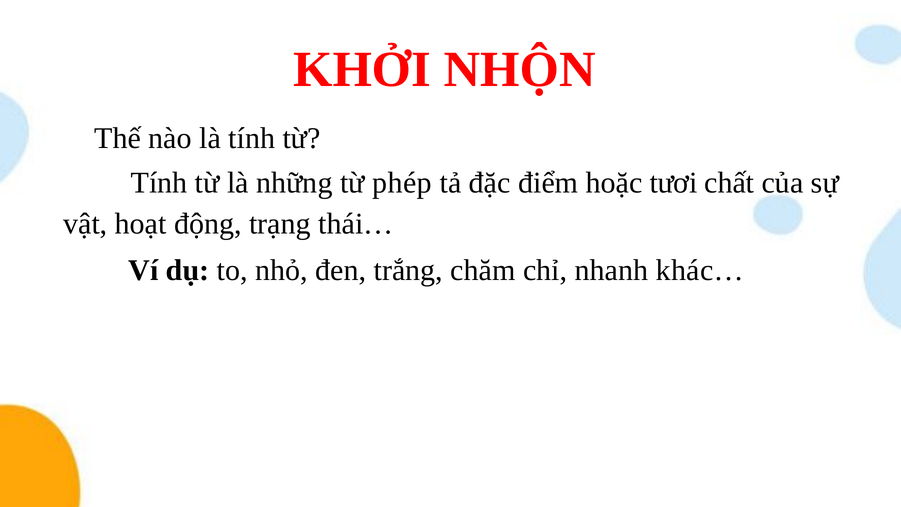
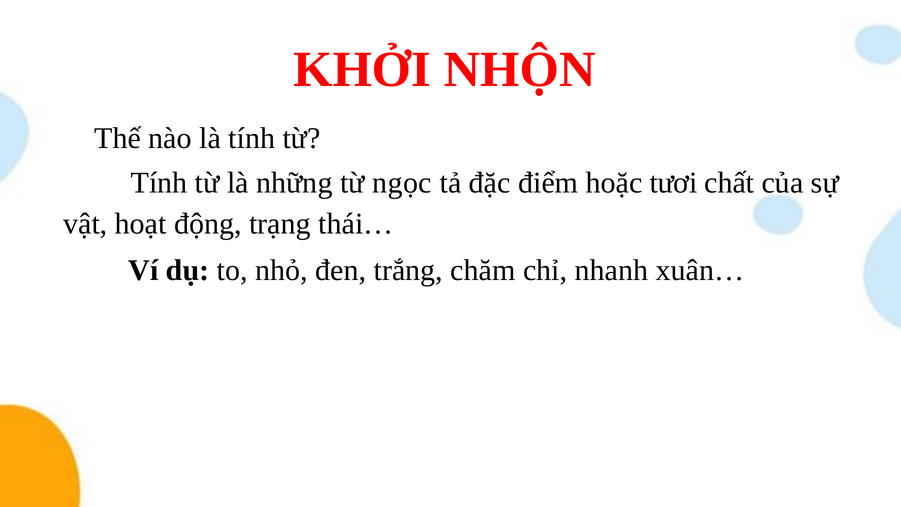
phép: phép -> ngọc
khác…: khác… -> xuân…
